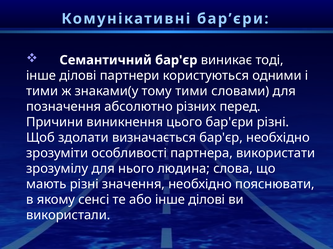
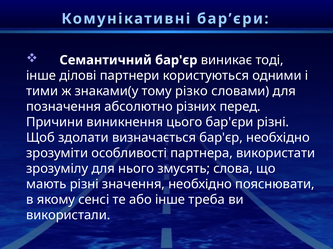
тому тими: тими -> різко
людина: людина -> змусять
або інше ділові: ділові -> треба
